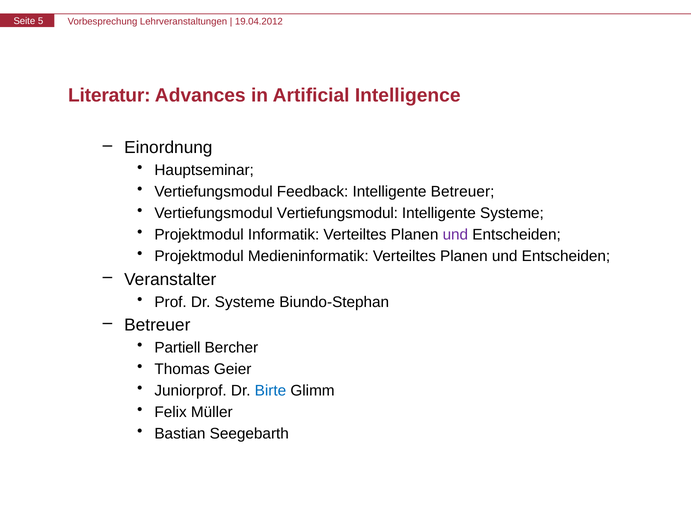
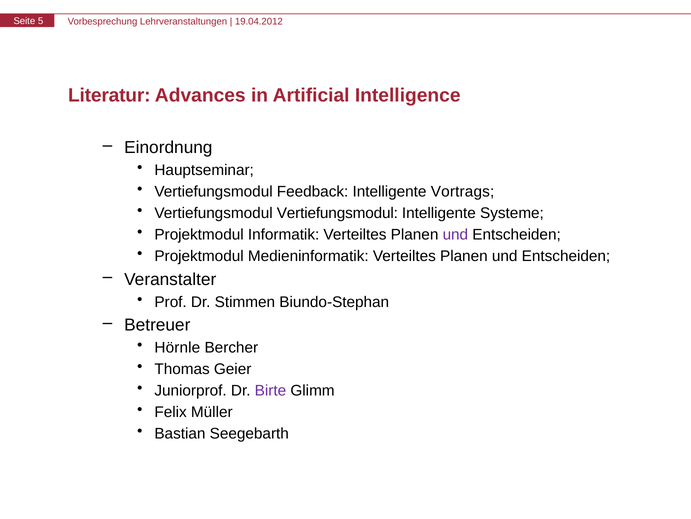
Intelligente Betreuer: Betreuer -> Vortrags
Dr Systeme: Systeme -> Stimmen
Partiell: Partiell -> Hörnle
Birte colour: blue -> purple
